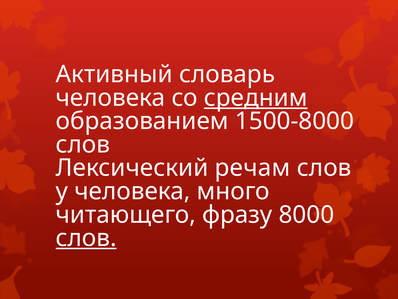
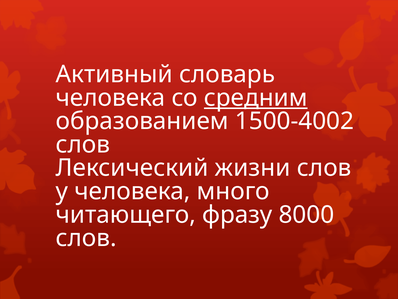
1500-8000: 1500-8000 -> 1500-4002
речам: речам -> жизни
слов at (86, 238) underline: present -> none
